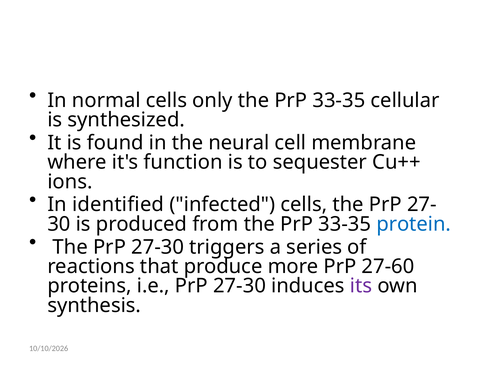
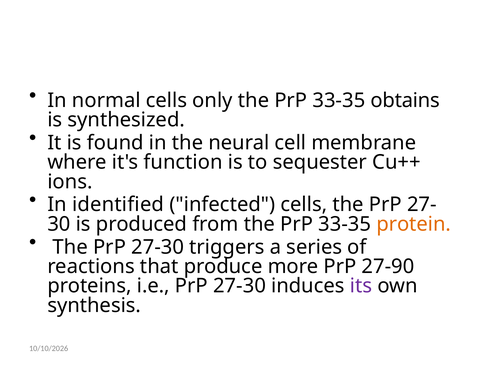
cellular: cellular -> obtains
protein colour: blue -> orange
27-60: 27-60 -> 27-90
